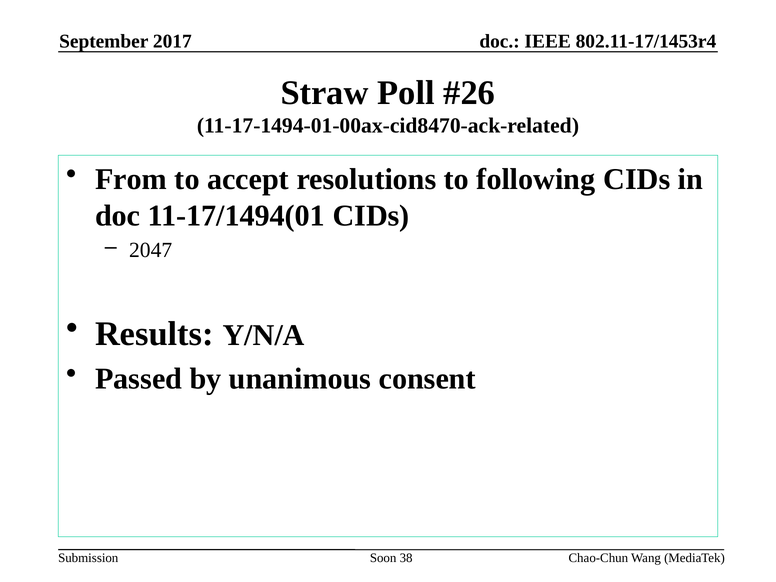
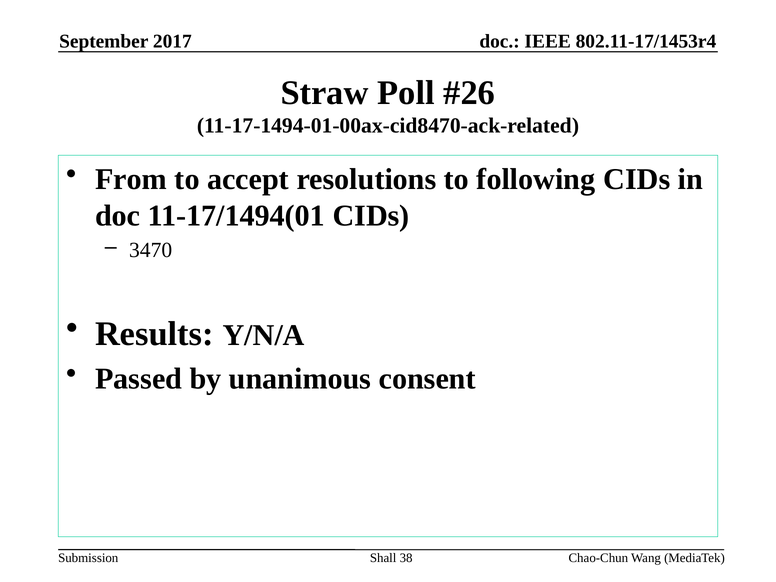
2047: 2047 -> 3470
Soon: Soon -> Shall
